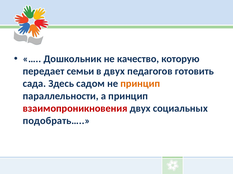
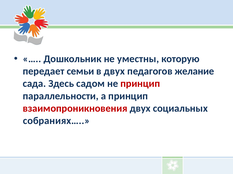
качество: качество -> уместны
готовить: готовить -> желание
принцип at (140, 84) colour: orange -> red
подобрать…: подобрать… -> собраниях…
